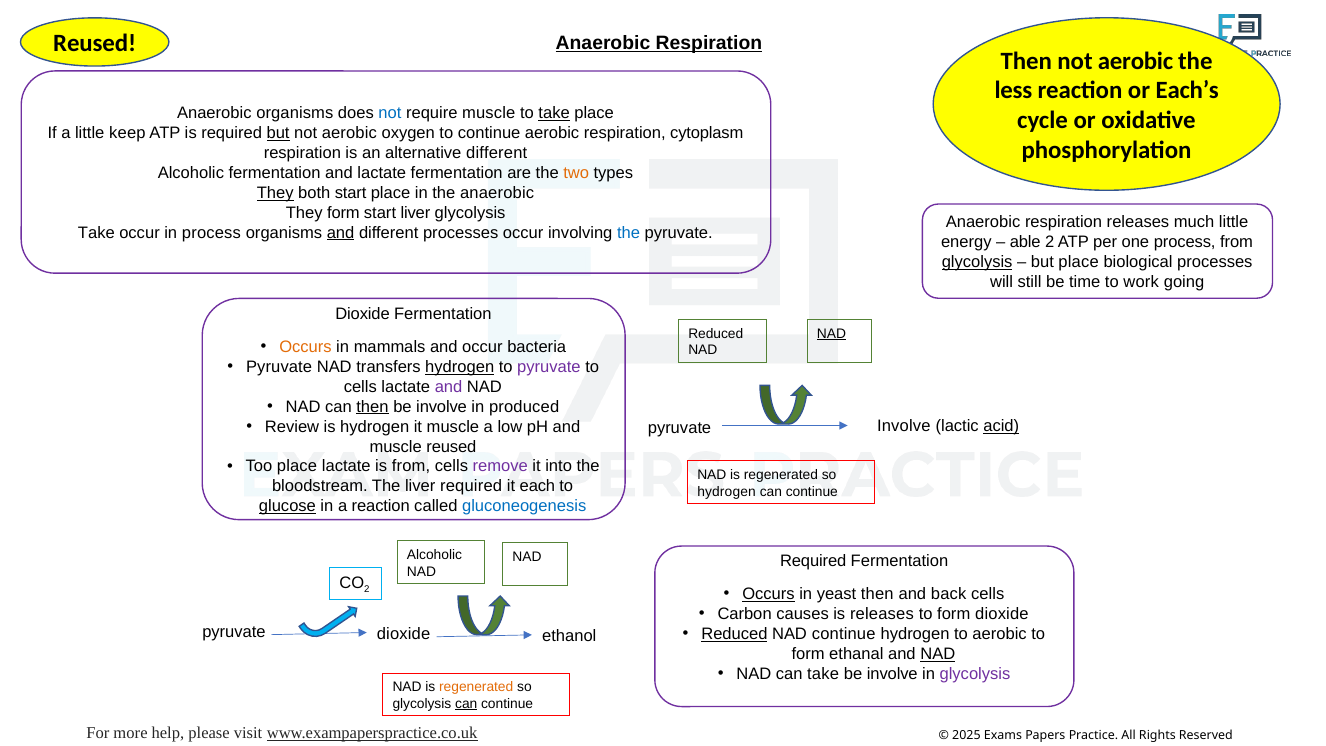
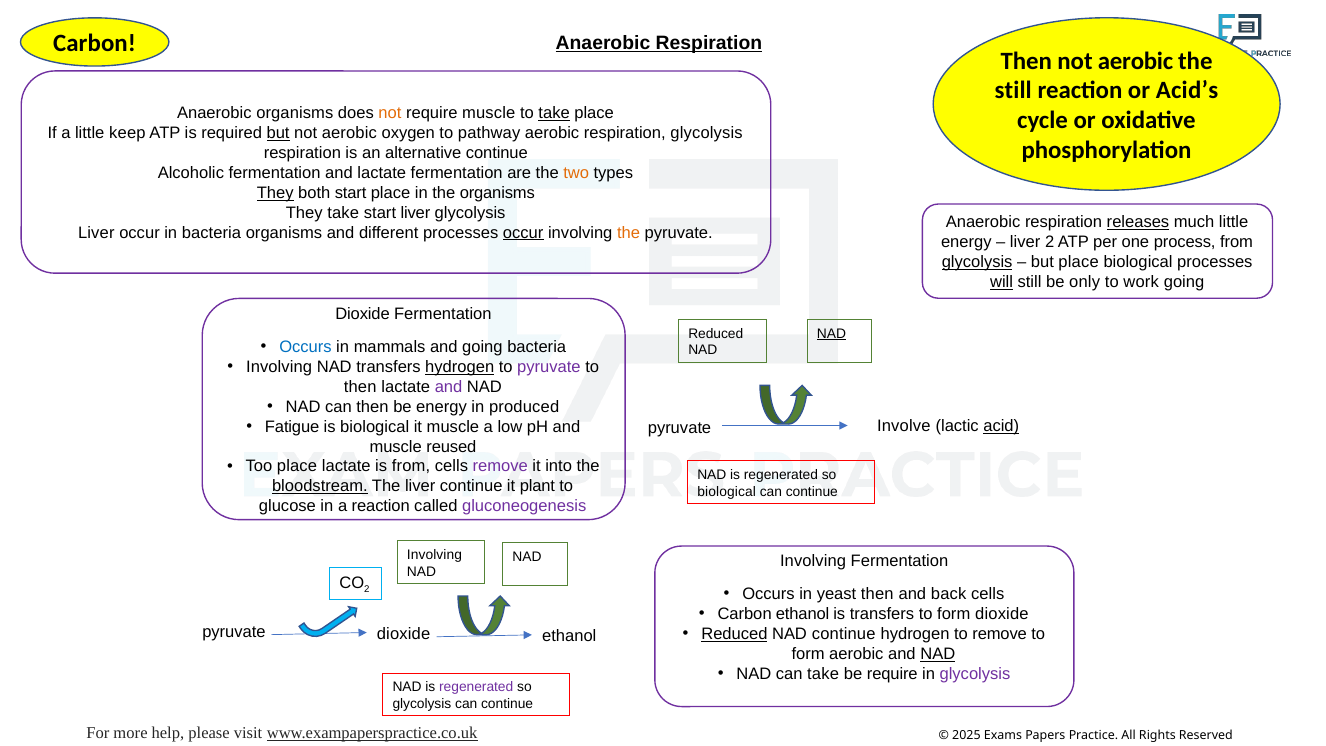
Reused at (95, 44): Reused -> Carbon
less at (1013, 91): less -> still
Each’s: Each’s -> Acid’s
not at (390, 113) colour: blue -> orange
to continue: continue -> pathway
respiration cytoplasm: cytoplasm -> glycolysis
alternative different: different -> continue
the anaerobic: anaerobic -> organisms
They form: form -> take
releases at (1138, 222) underline: none -> present
Take at (96, 233): Take -> Liver
in process: process -> bacteria
and at (341, 233) underline: present -> none
occur at (523, 233) underline: none -> present
the at (629, 233) colour: blue -> orange
able at (1025, 242): able -> liver
will underline: none -> present
time: time -> only
Occurs at (305, 347) colour: orange -> blue
and occur: occur -> going
Pyruvate at (279, 367): Pyruvate -> Involving
cells at (360, 387): cells -> then
then at (372, 407) underline: present -> none
involve at (442, 407): involve -> energy
Review: Review -> Fatigue
is hydrogen: hydrogen -> biological
bloodstream underline: none -> present
liver required: required -> continue
each: each -> plant
hydrogen at (727, 492): hydrogen -> biological
glucose underline: present -> none
gluconeogenesis colour: blue -> purple
Alcoholic at (435, 555): Alcoholic -> Involving
Required at (813, 561): Required -> Involving
Occurs at (769, 594) underline: present -> none
Carbon causes: causes -> ethanol
is releases: releases -> transfers
to aerobic: aerobic -> remove
form ethanal: ethanal -> aerobic
involve at (892, 674): involve -> require
regenerated at (476, 687) colour: orange -> purple
can at (466, 704) underline: present -> none
